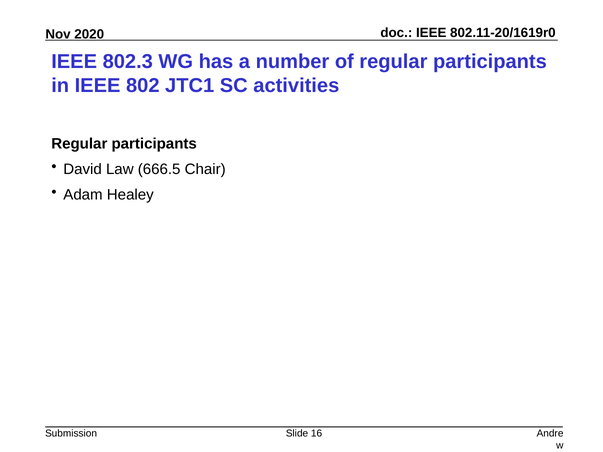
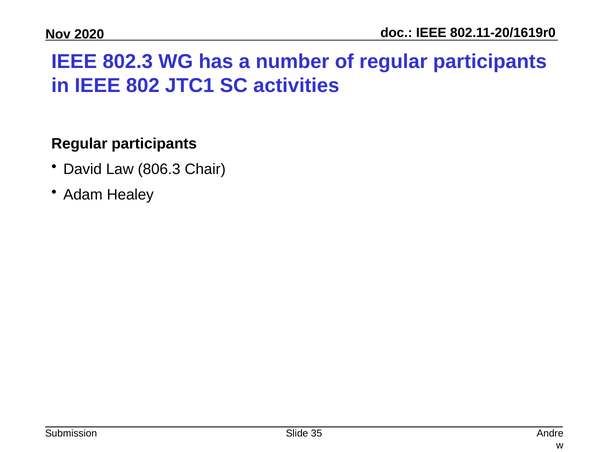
666.5: 666.5 -> 806.3
16: 16 -> 35
